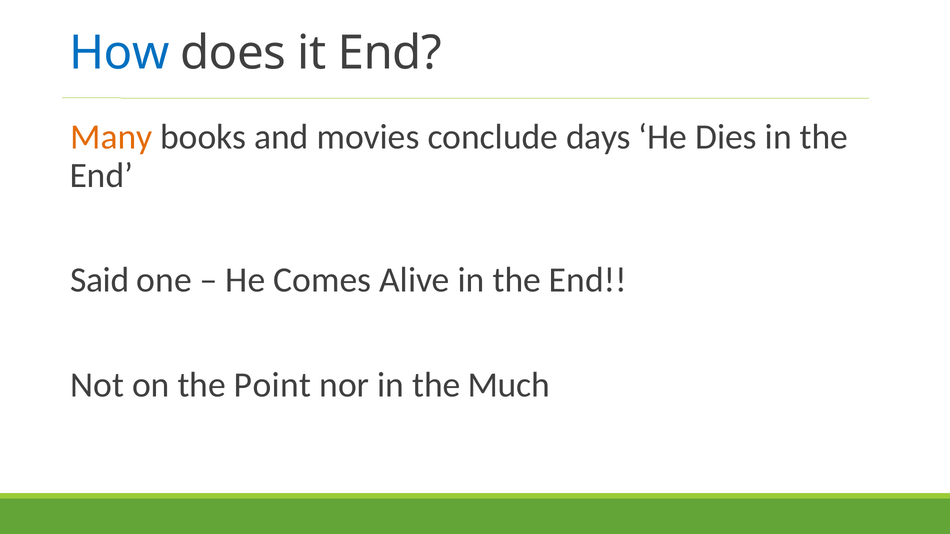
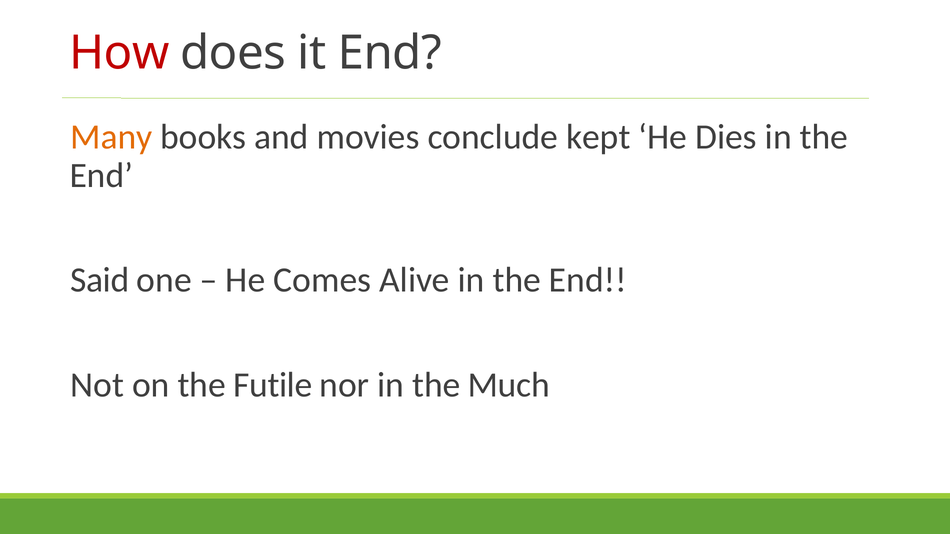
How colour: blue -> red
days: days -> kept
Point: Point -> Futile
